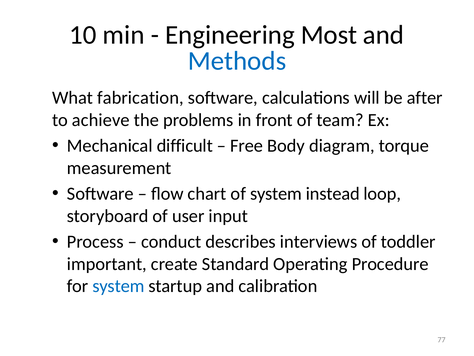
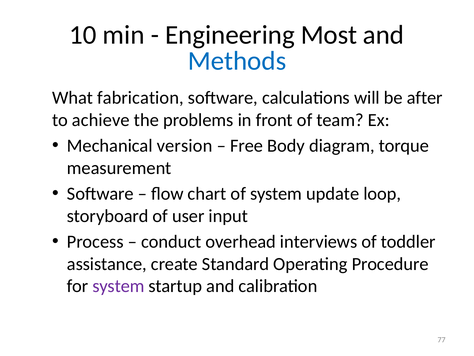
difficult: difficult -> version
instead: instead -> update
describes: describes -> overhead
important: important -> assistance
system at (118, 286) colour: blue -> purple
